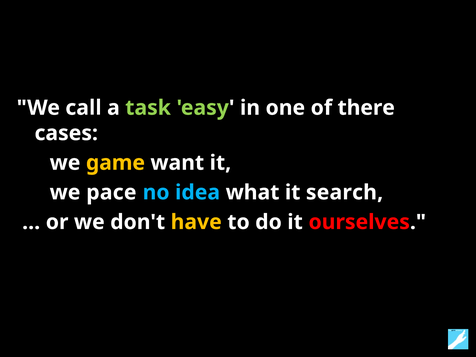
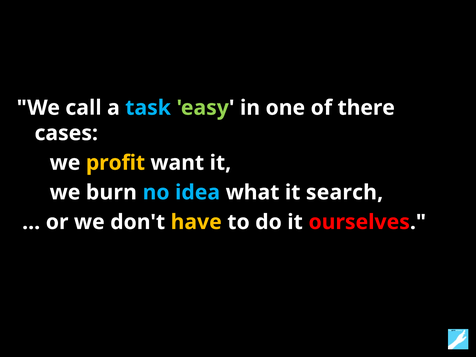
task colour: light green -> light blue
game: game -> profit
pace: pace -> burn
